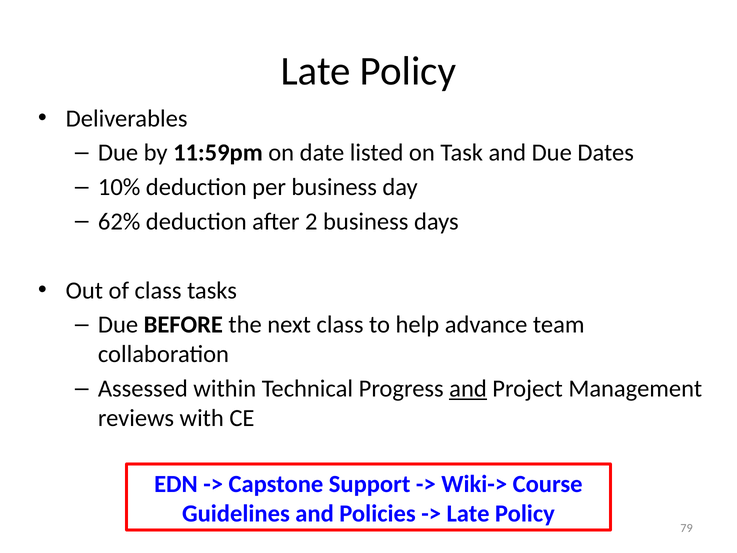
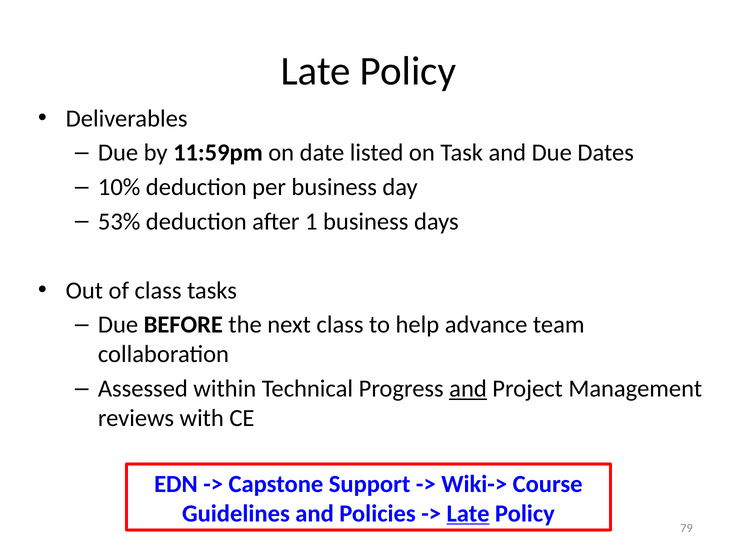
62%: 62% -> 53%
2: 2 -> 1
Late at (468, 513) underline: none -> present
